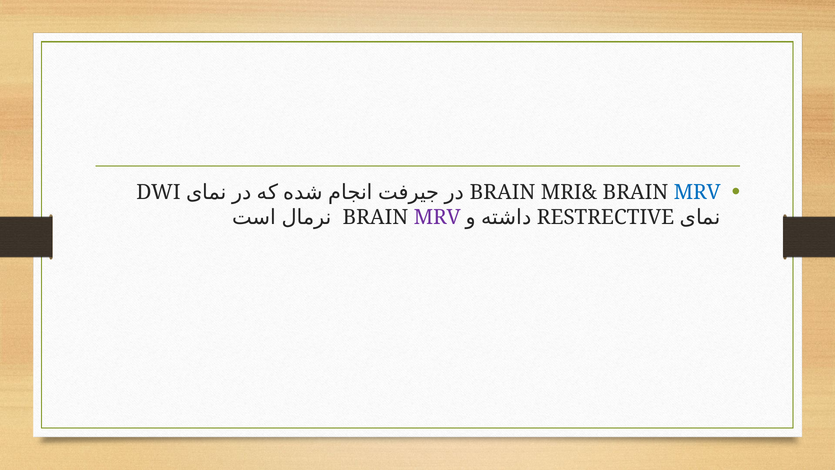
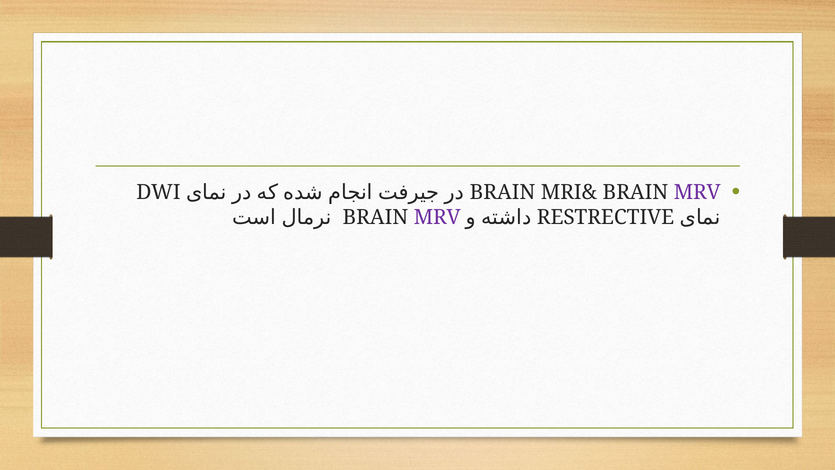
MRV at (697, 192) colour: blue -> purple
